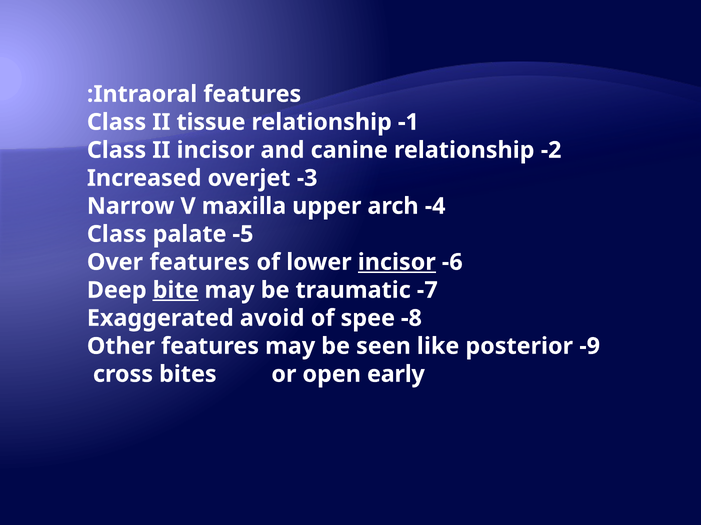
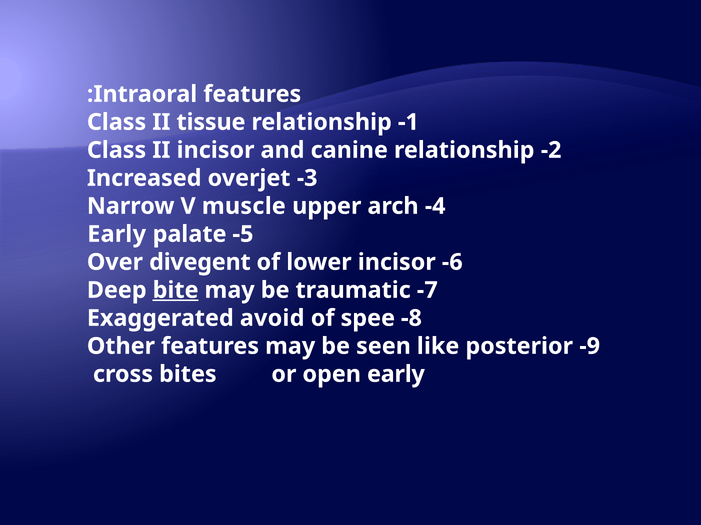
maxilla: maxilla -> muscle
Class at (117, 234): Class -> Early
Over features: features -> divegent
incisor at (397, 263) underline: present -> none
